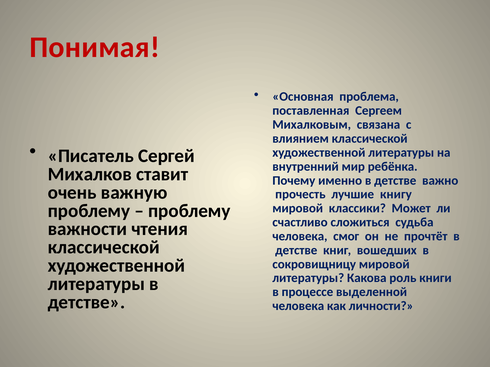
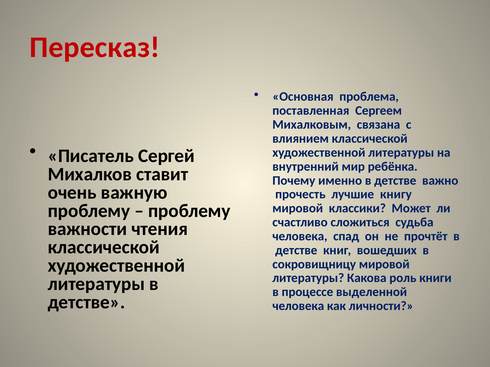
Понимая: Понимая -> Пересказ
смог: смог -> спад
